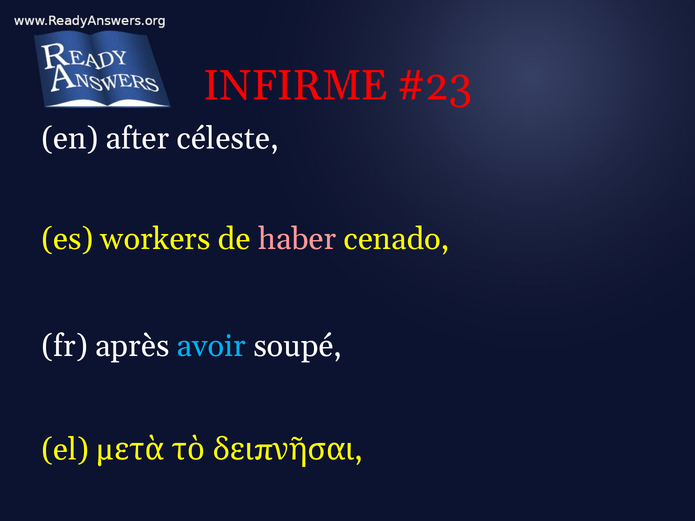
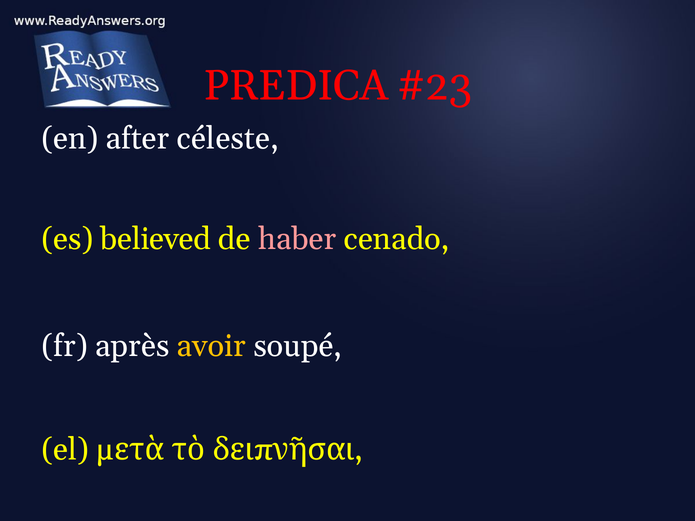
INFIRME: INFIRME -> PREDICA
workers: workers -> believed
avoir colour: light blue -> yellow
